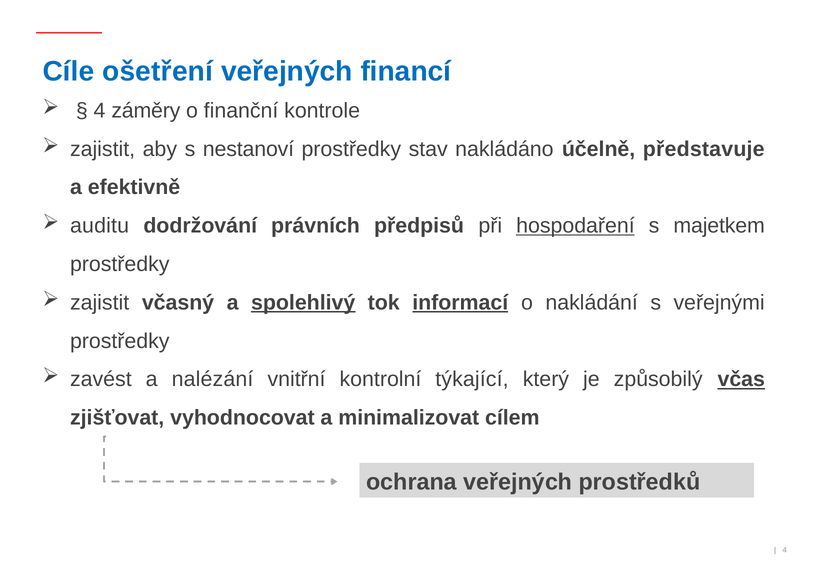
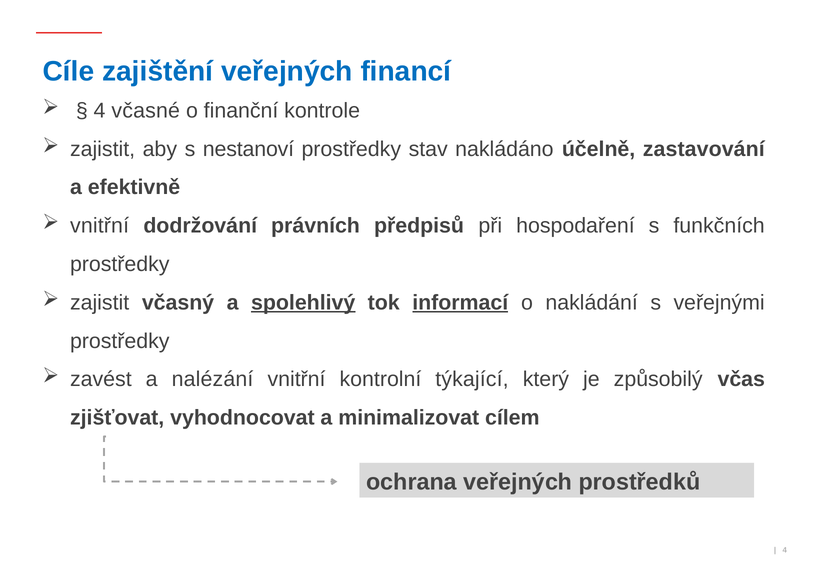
ošetření: ošetření -> zajištění
záměry: záměry -> včasné
představuje: představuje -> zastavování
auditu at (100, 226): auditu -> vnitřní
hospodaření underline: present -> none
majetkem: majetkem -> funkčních
včas underline: present -> none
